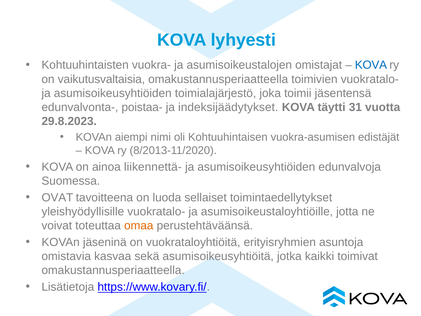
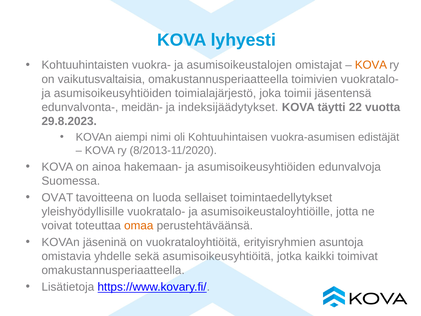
KOVA at (371, 65) colour: blue -> orange
poistaa-: poistaa- -> meidän-
31: 31 -> 22
liikennettä-: liikennettä- -> hakemaan-
kasvaa: kasvaa -> yhdelle
